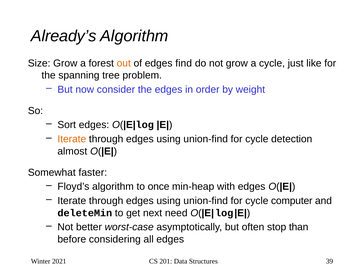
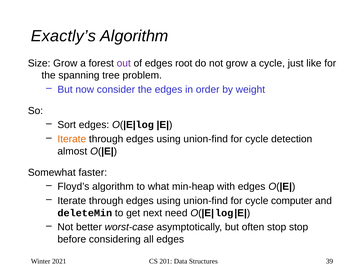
Already’s: Already’s -> Exactly’s
out colour: orange -> purple
find: find -> root
once: once -> what
stop than: than -> stop
